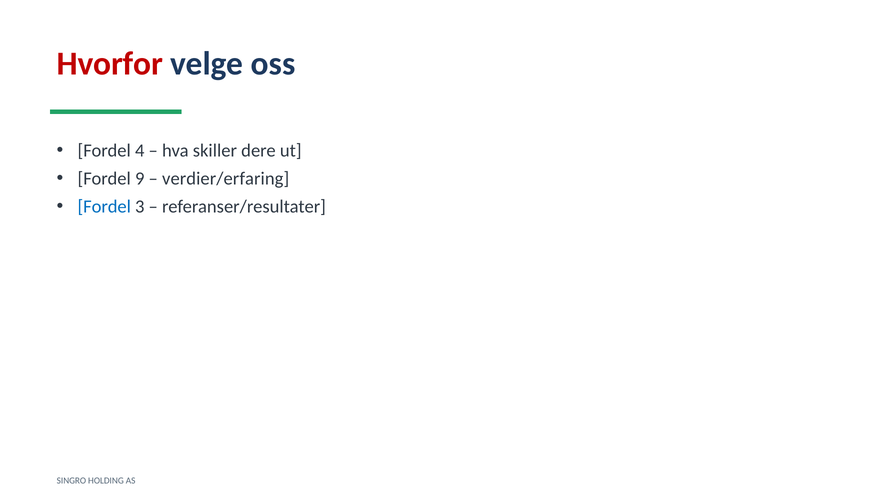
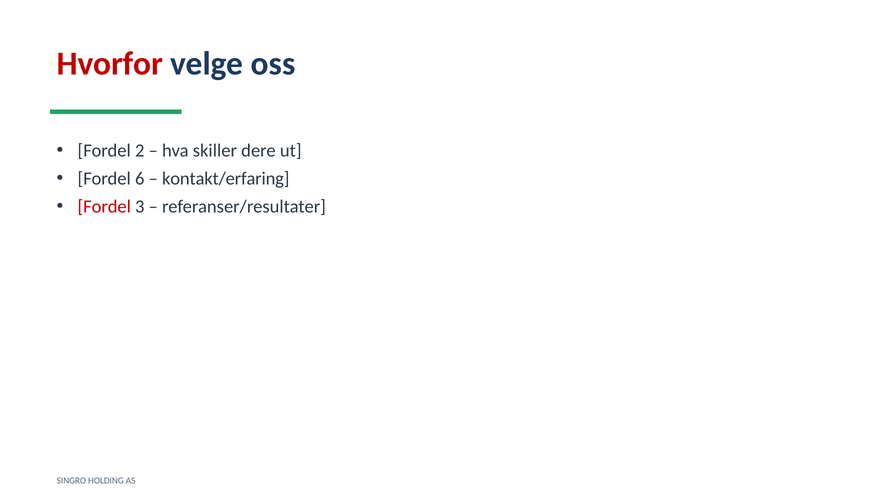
4: 4 -> 2
9: 9 -> 6
verdier/erfaring: verdier/erfaring -> kontakt/erfaring
Fordel at (104, 207) colour: blue -> red
